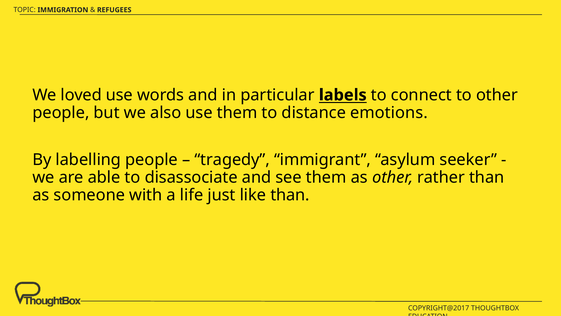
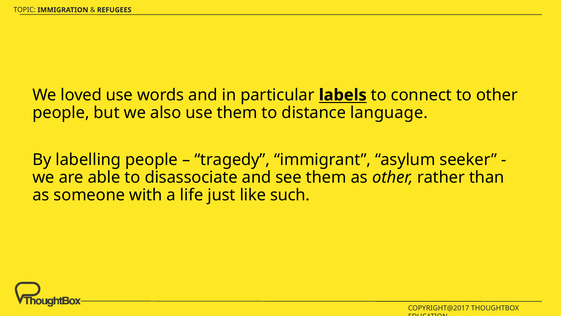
emotions: emotions -> language
like than: than -> such
